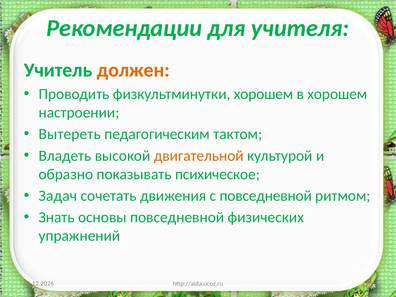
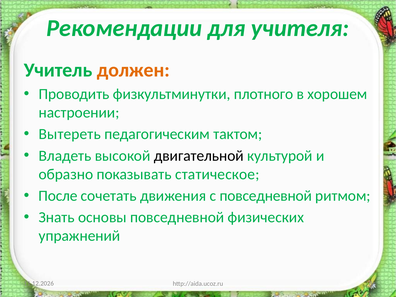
физкультминутки хорошем: хорошем -> плотного
двигательной colour: orange -> black
психическое: психическое -> статическое
Задач: Задач -> После
